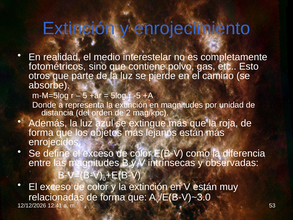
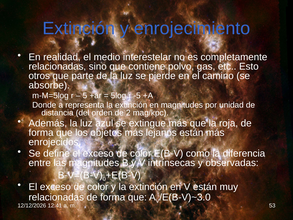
fotométricos at (57, 66): fotométricos -> relacionadas
